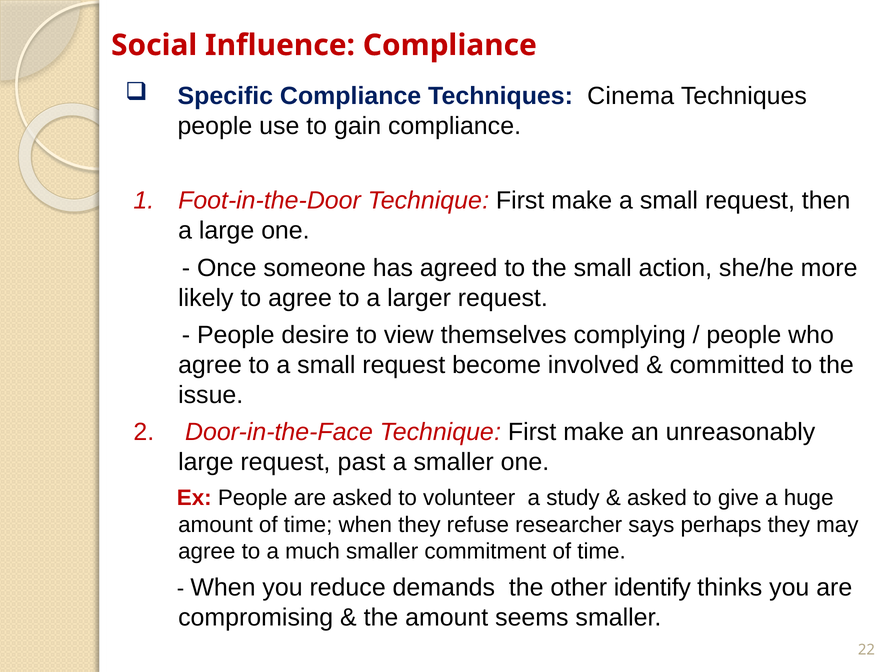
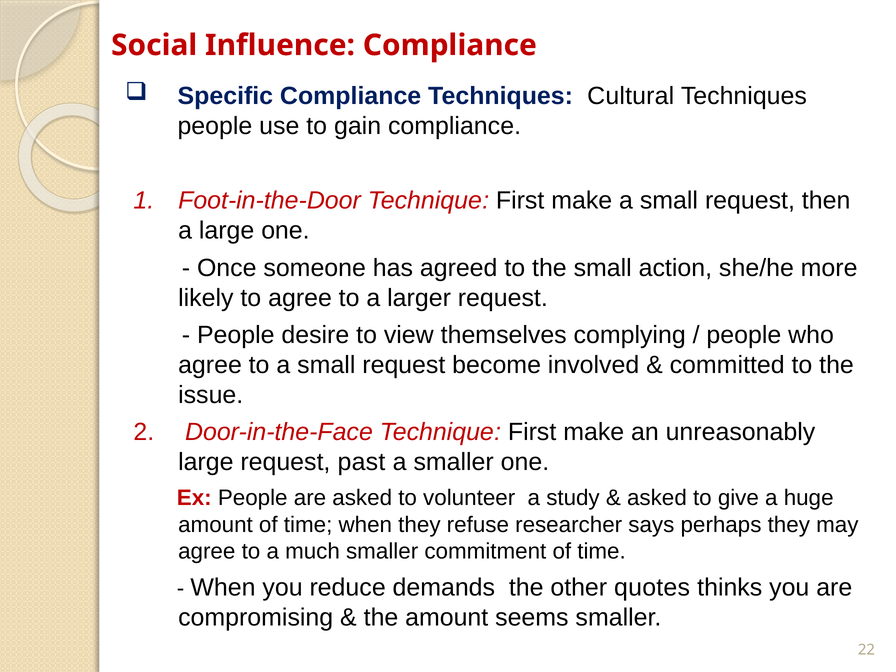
Cinema: Cinema -> Cultural
identify: identify -> quotes
